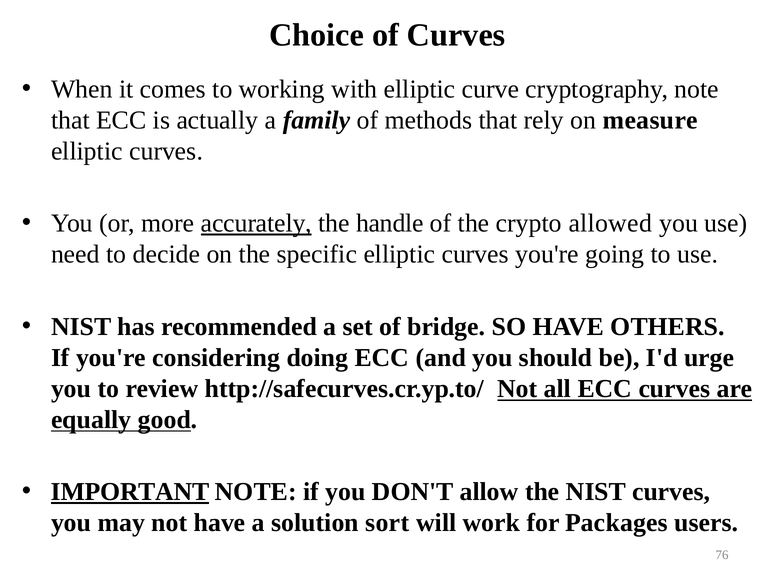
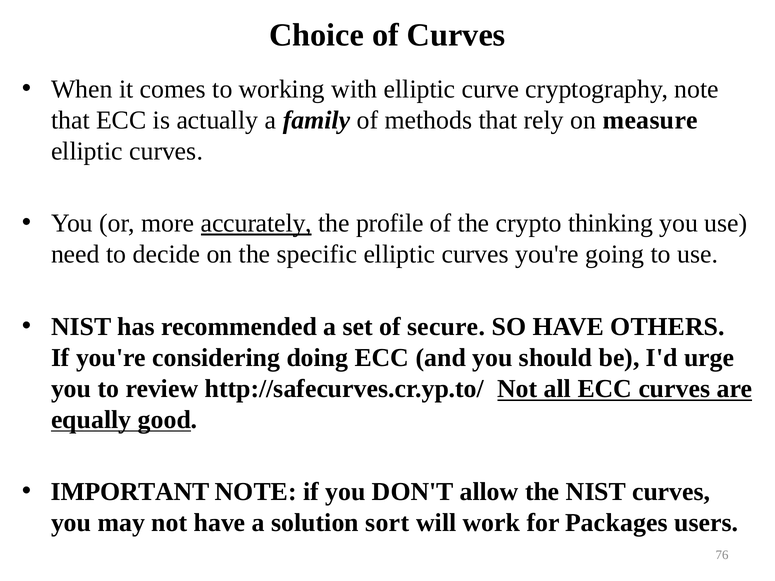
handle: handle -> profile
allowed: allowed -> thinking
bridge: bridge -> secure
IMPORTANT underline: present -> none
